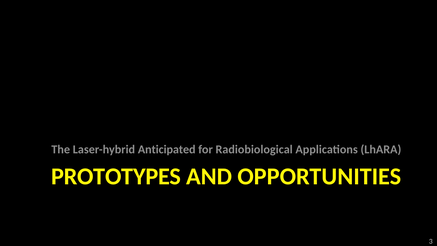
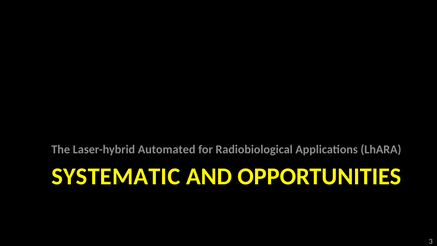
Anticipated: Anticipated -> Automated
PROTOTYPES: PROTOTYPES -> SYSTEMATIC
